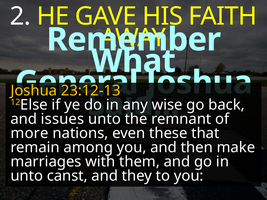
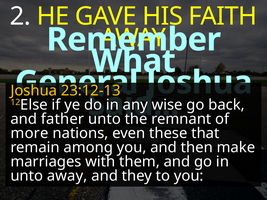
issues: issues -> father
unto canst: canst -> away
